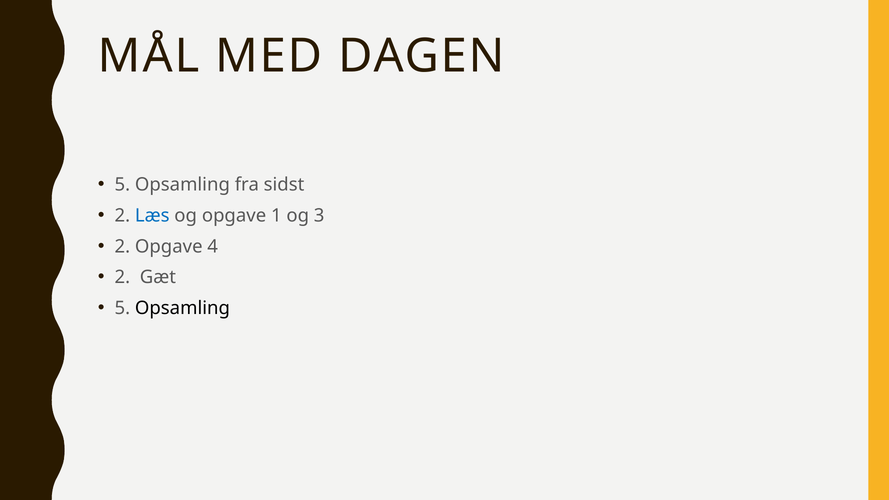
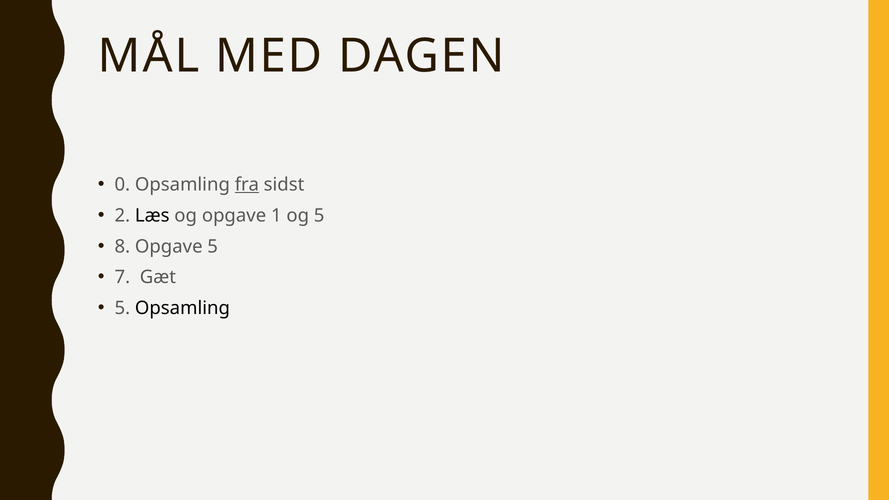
5 at (122, 185): 5 -> 0
fra underline: none -> present
Læs colour: blue -> black
og 3: 3 -> 5
2 at (122, 246): 2 -> 8
Opgave 4: 4 -> 5
2 at (122, 277): 2 -> 7
